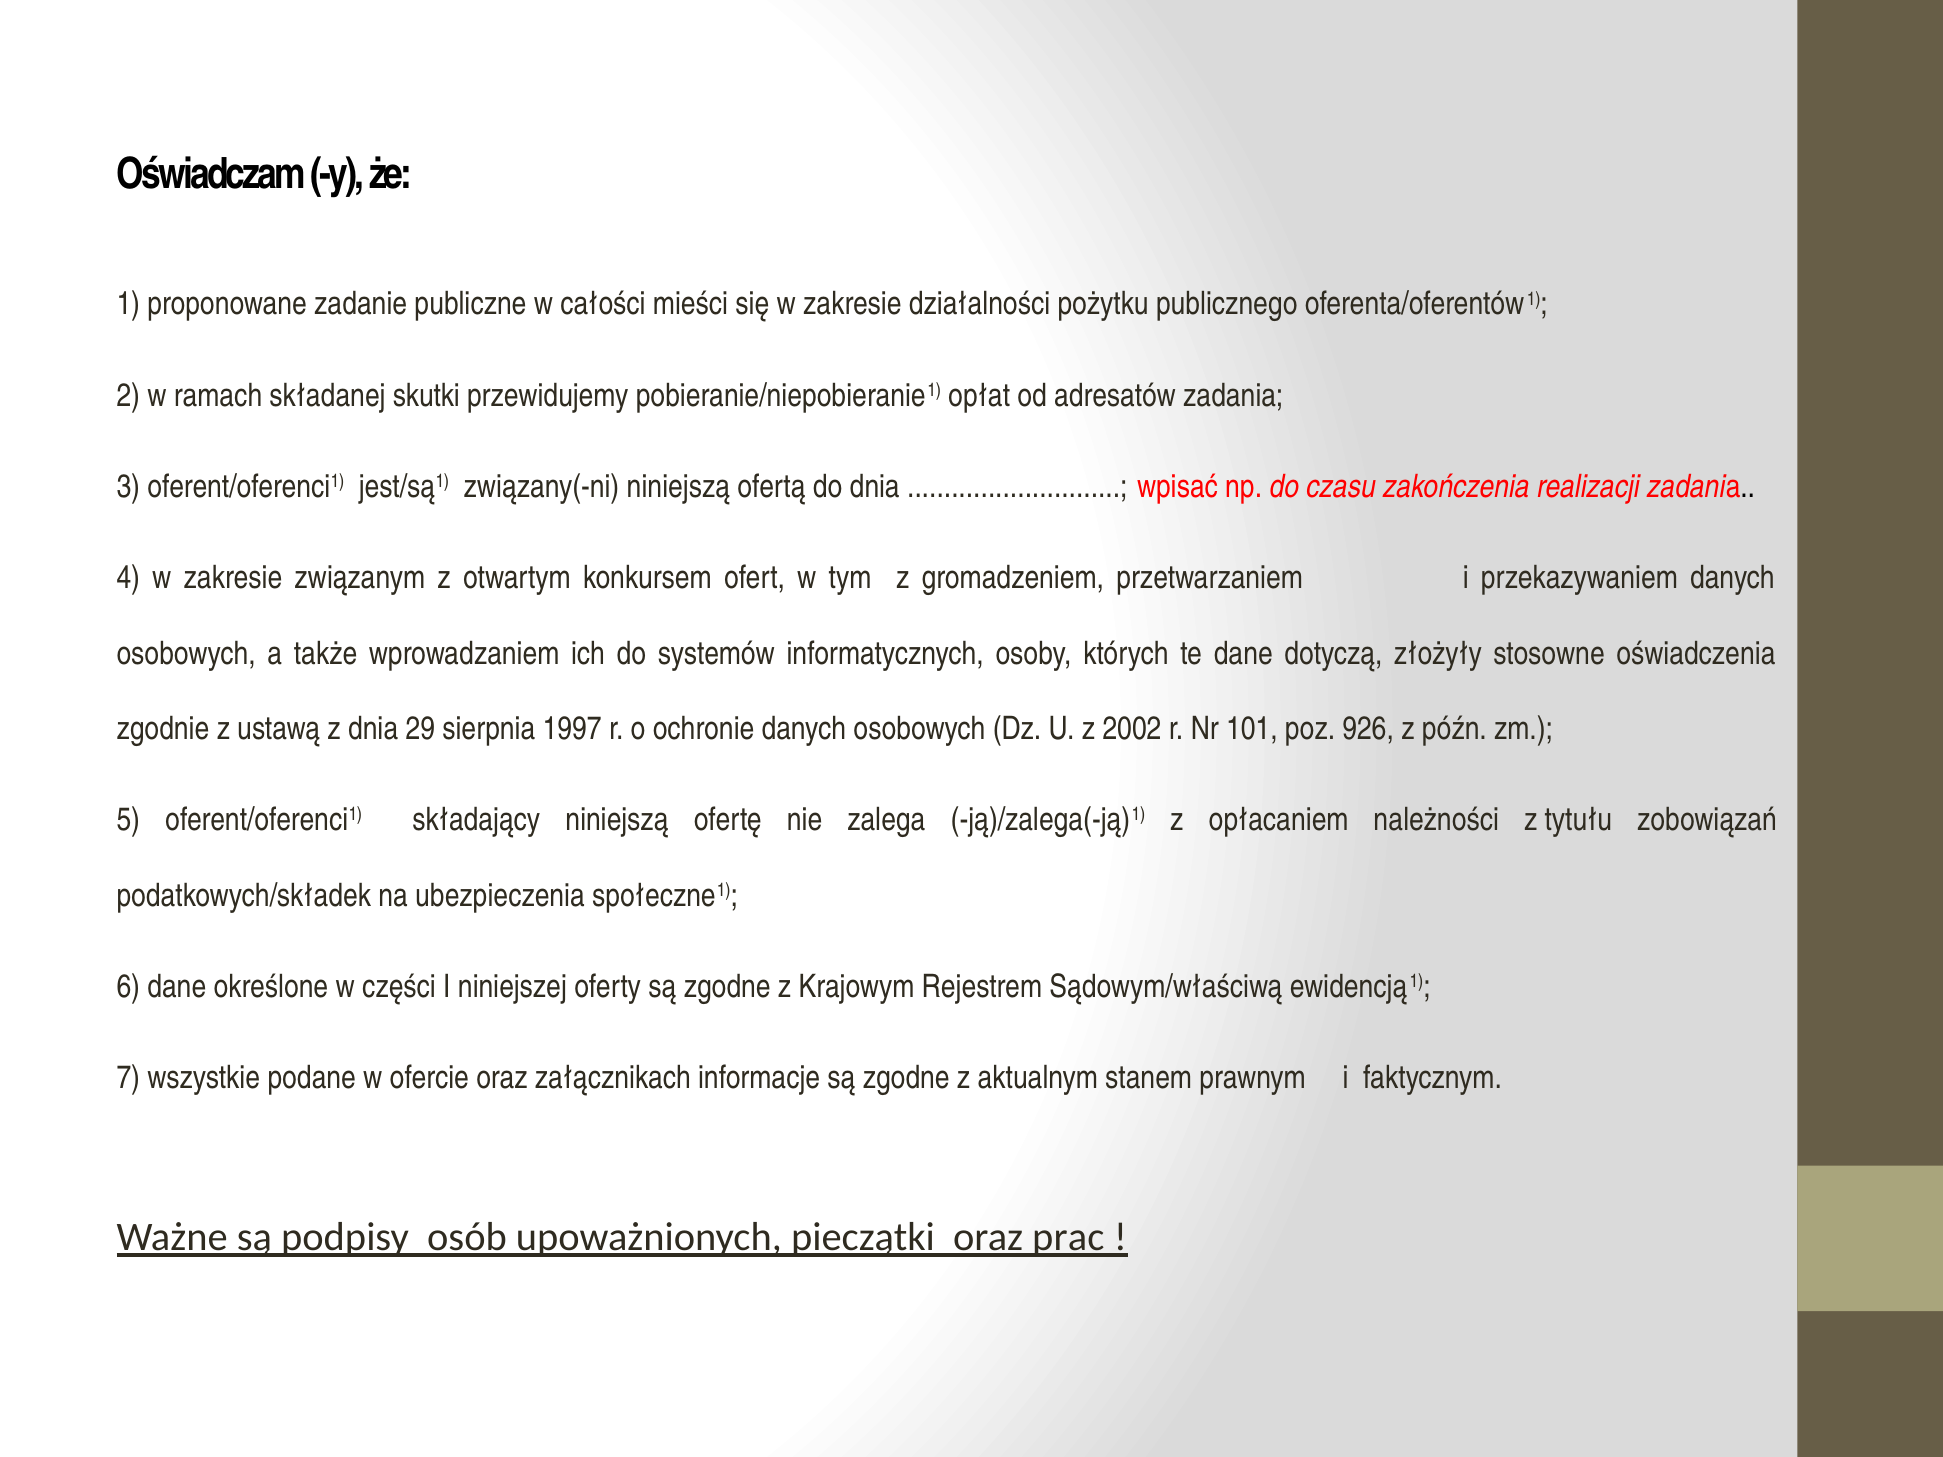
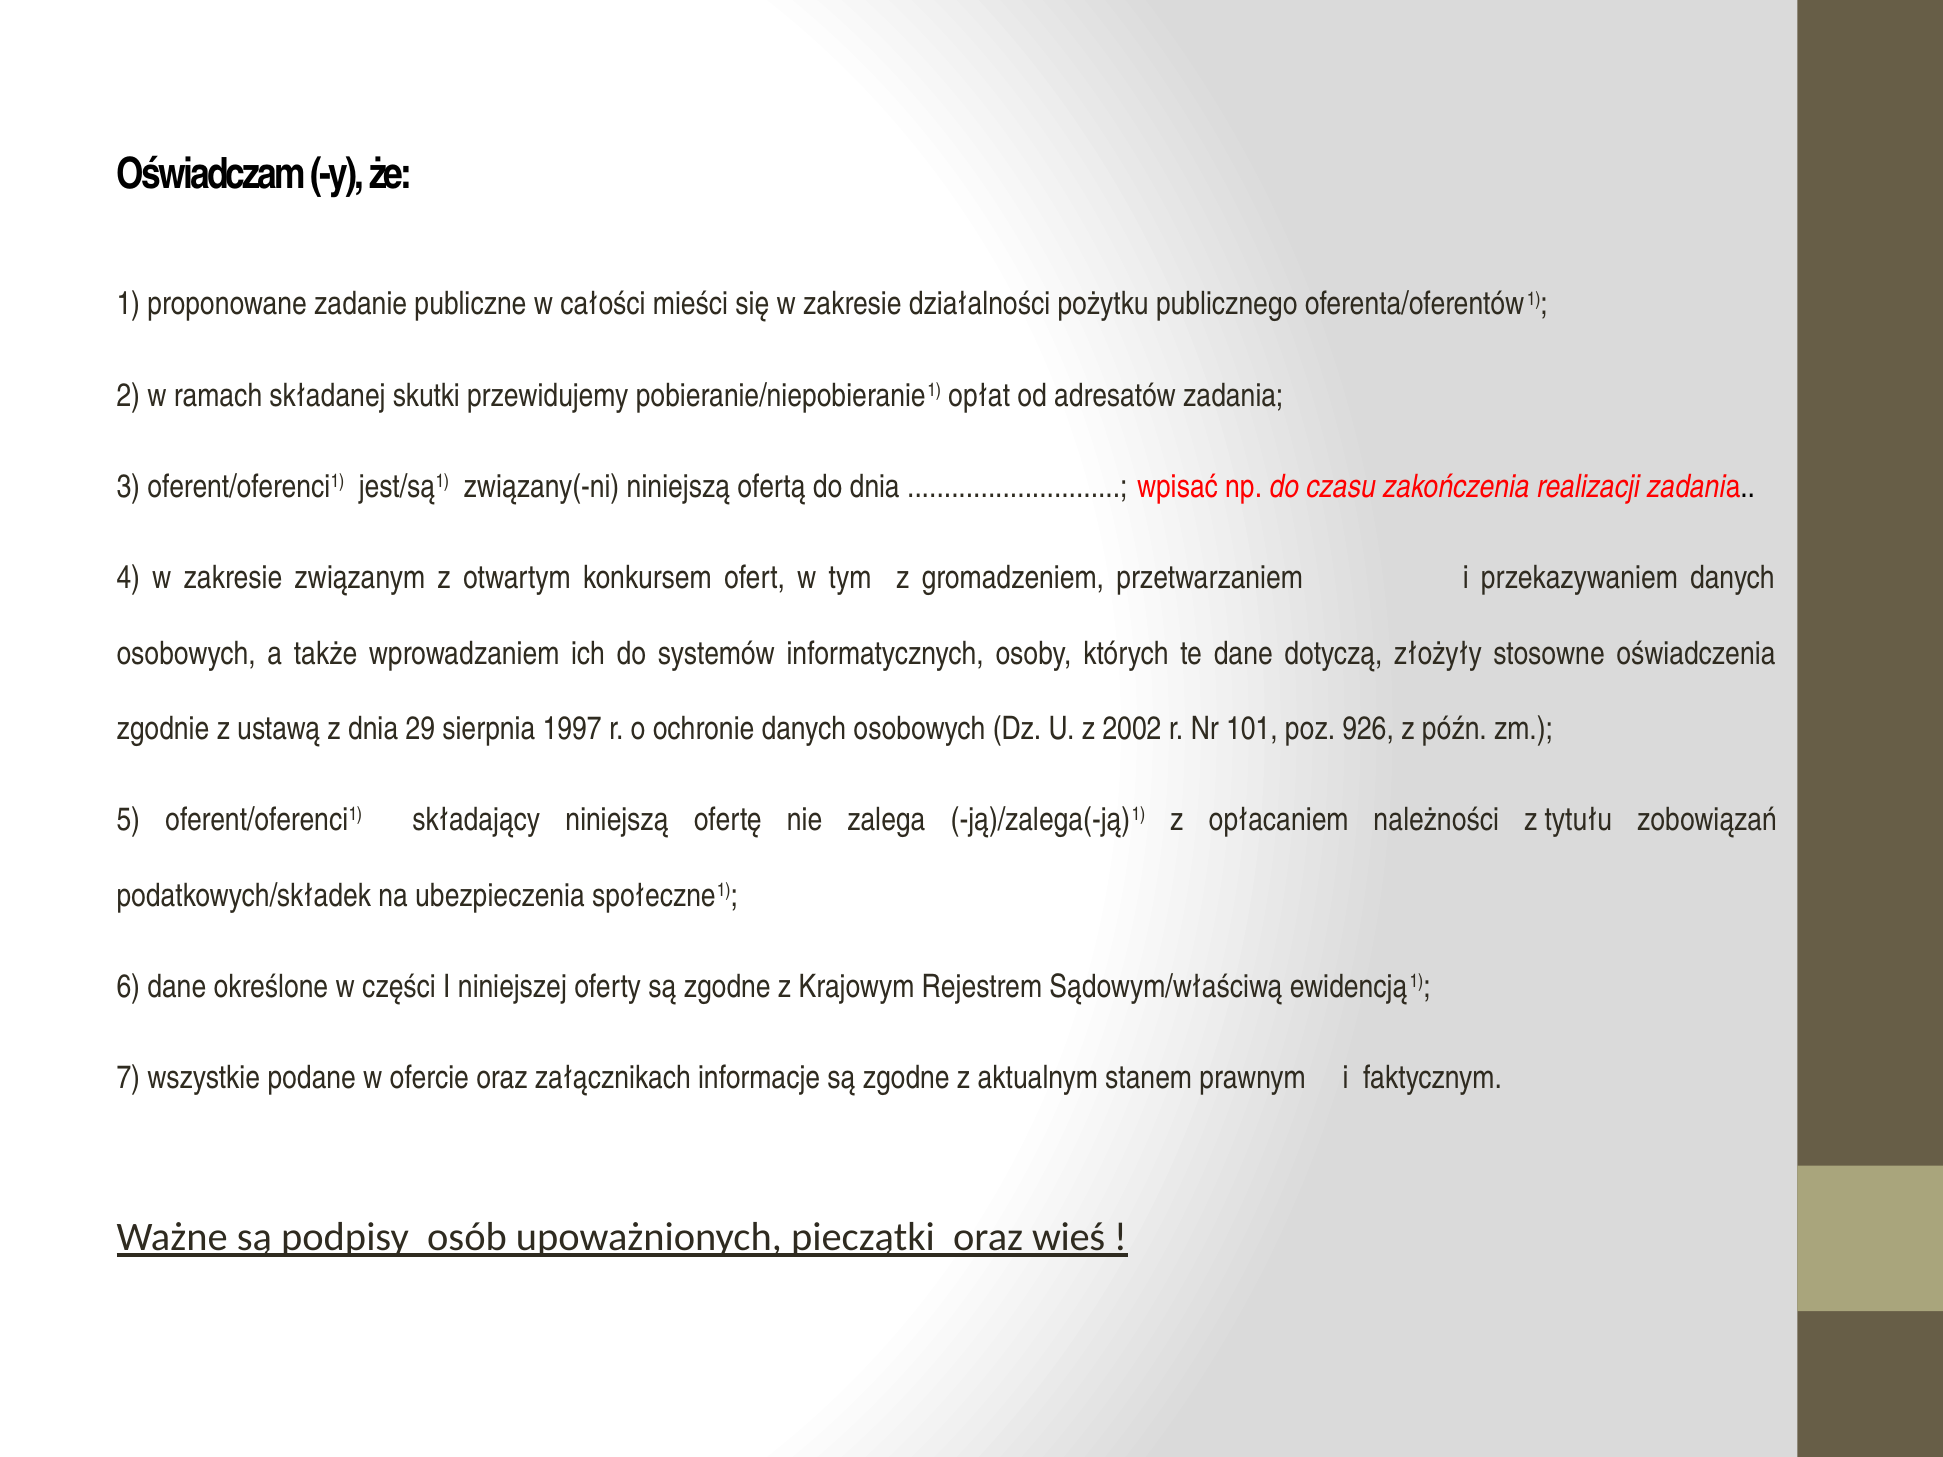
prac: prac -> wieś
